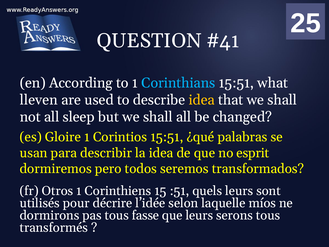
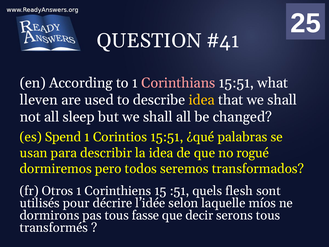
Corinthians colour: light blue -> pink
Gloire: Gloire -> Spend
esprit: esprit -> rogué
quels leurs: leurs -> flesh
que leurs: leurs -> decir
